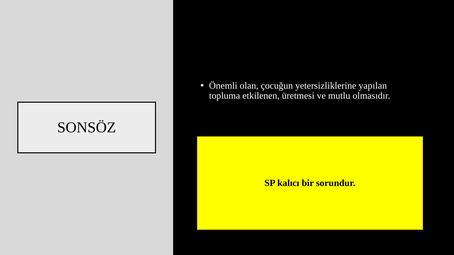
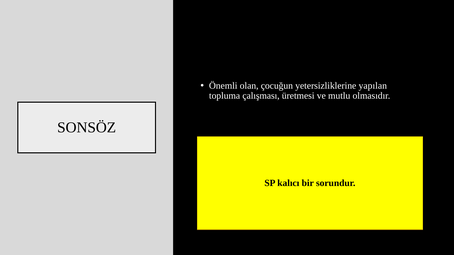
etkilenen: etkilenen -> çalışması
